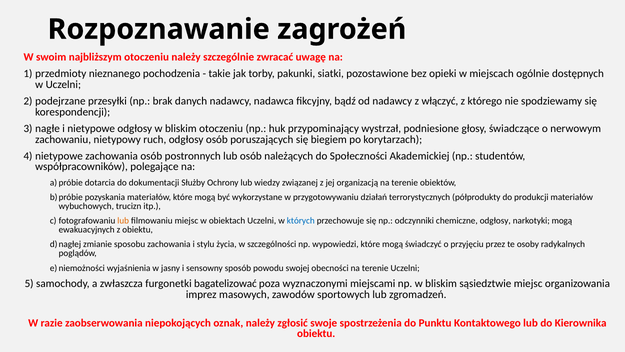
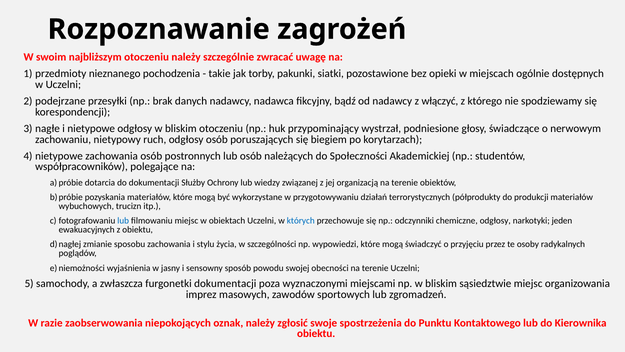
lub at (123, 221) colour: orange -> blue
narkotyki mogą: mogą -> jeden
furgonetki bagatelizować: bagatelizować -> dokumentacji
